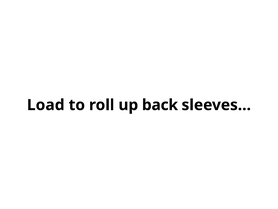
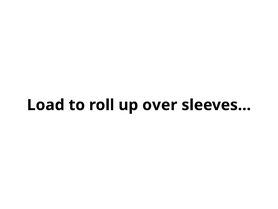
back: back -> over
